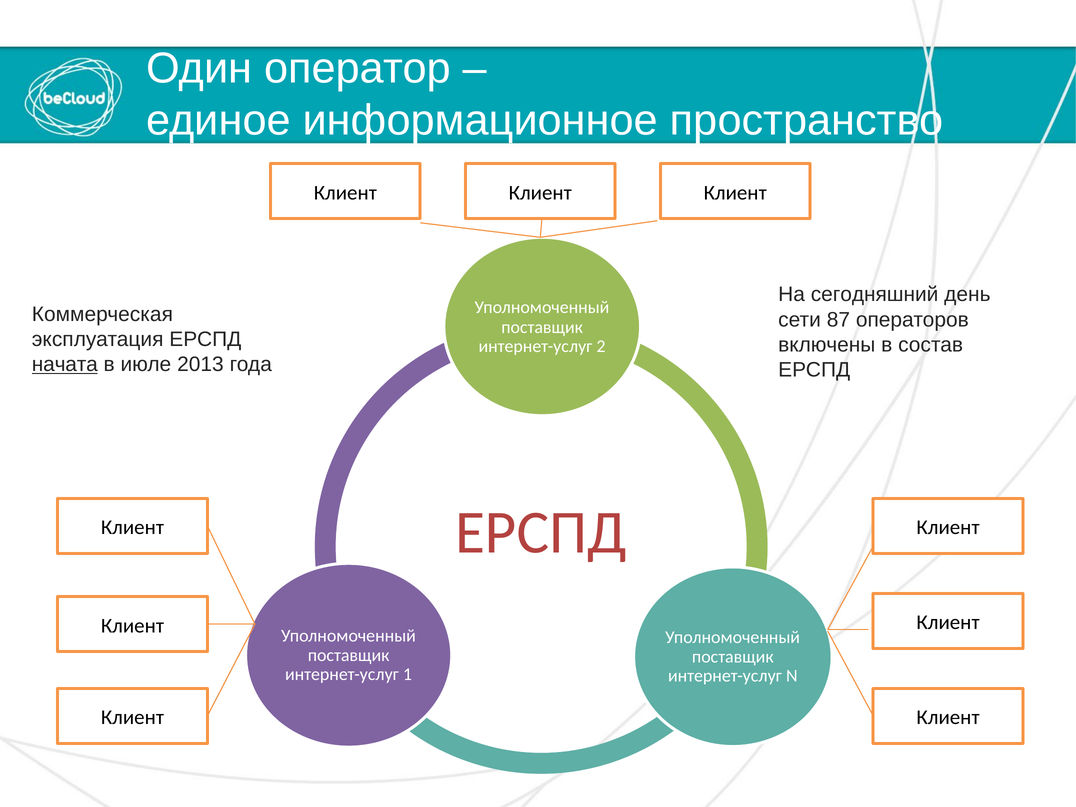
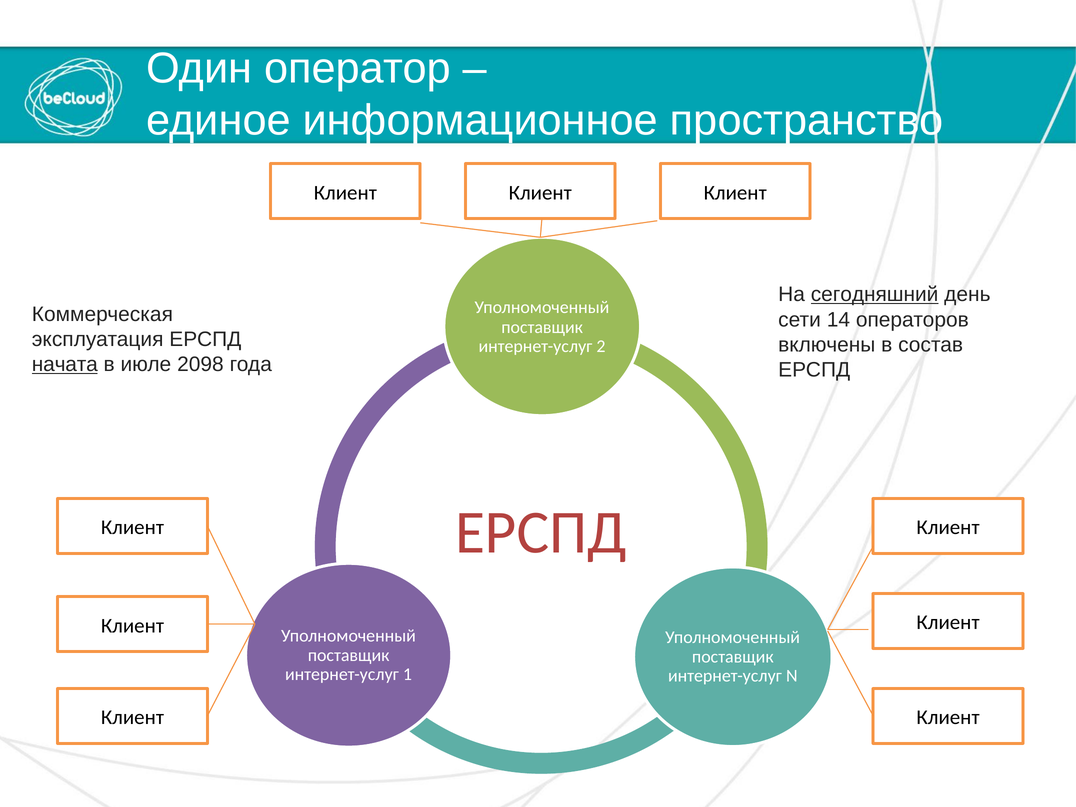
сегодняшний underline: none -> present
87: 87 -> 14
2013: 2013 -> 2098
